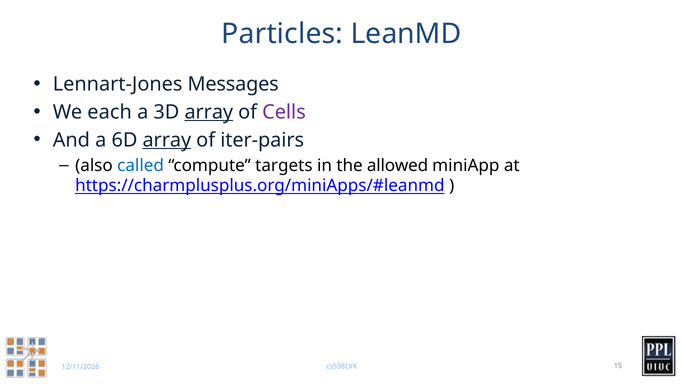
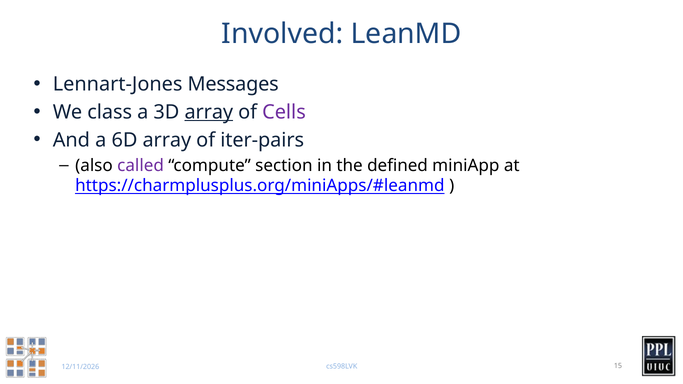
Particles: Particles -> Involved
each: each -> class
array at (167, 140) underline: present -> none
called colour: blue -> purple
targets: targets -> section
allowed: allowed -> defined
